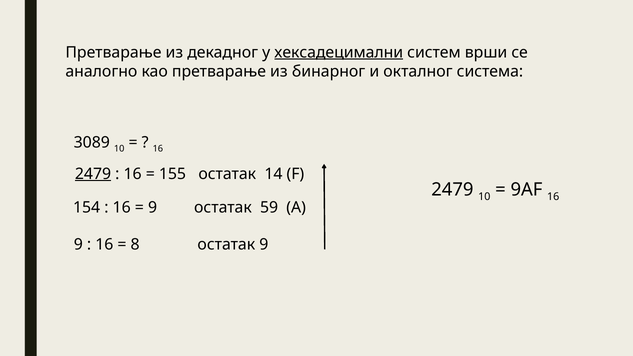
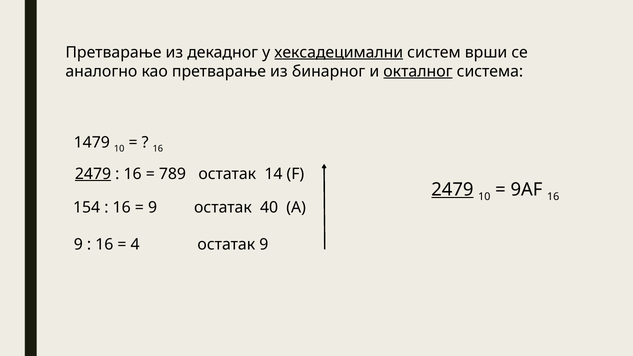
окталног underline: none -> present
3089: 3089 -> 1479
155: 155 -> 789
2479 at (452, 189) underline: none -> present
59: 59 -> 40
8: 8 -> 4
